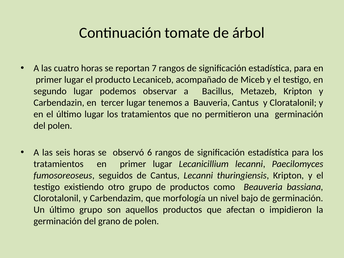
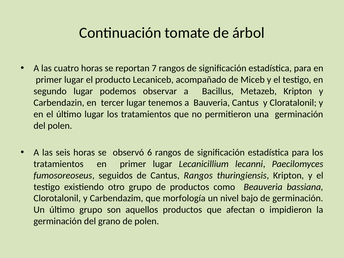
Cantus Lecanni: Lecanni -> Rangos
